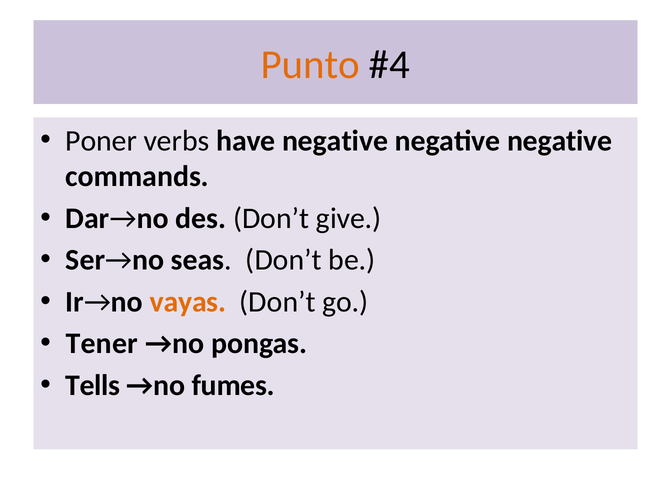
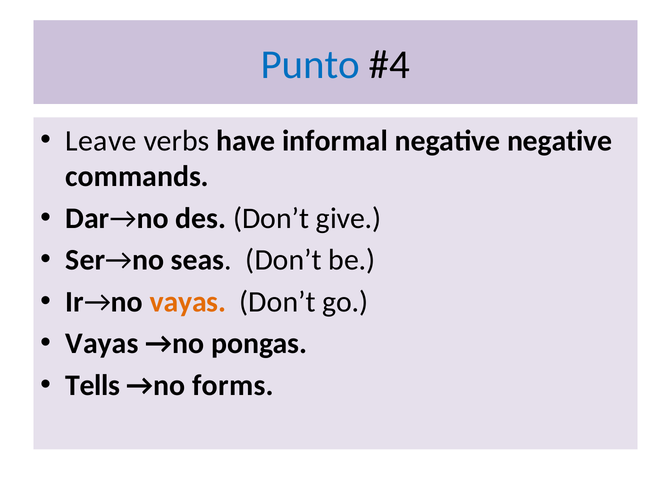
Punto colour: orange -> blue
Poner: Poner -> Leave
have negative: negative -> informal
Tener at (102, 344): Tener -> Vayas
fumes: fumes -> forms
